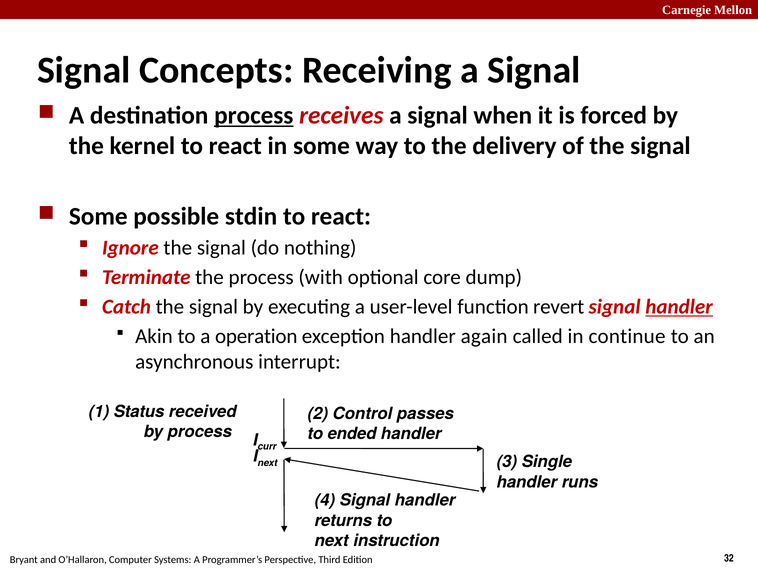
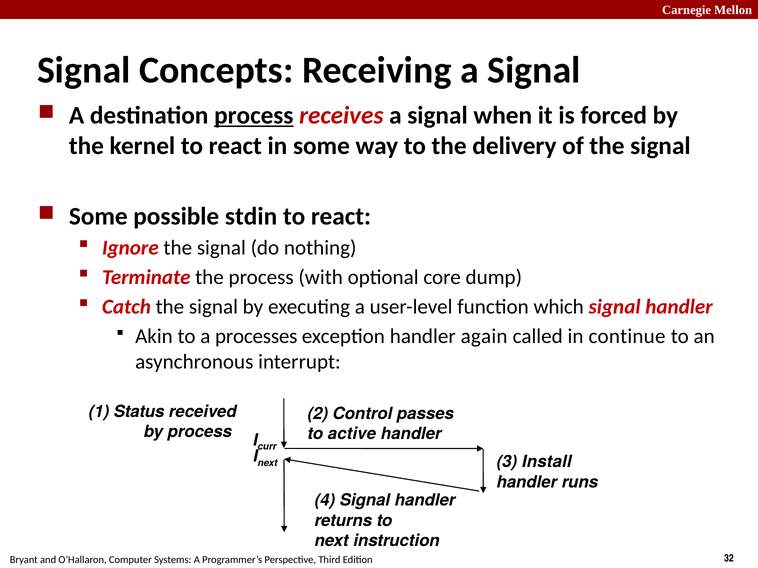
revert: revert -> which
handler at (679, 307) underline: present -> none
operation: operation -> processes
ended: ended -> active
Single: Single -> Install
